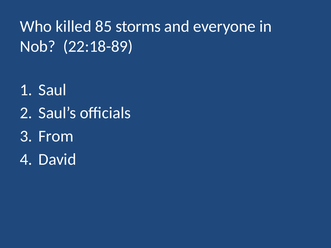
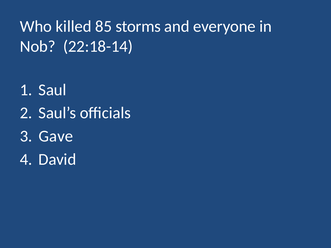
22:18-89: 22:18-89 -> 22:18-14
From: From -> Gave
